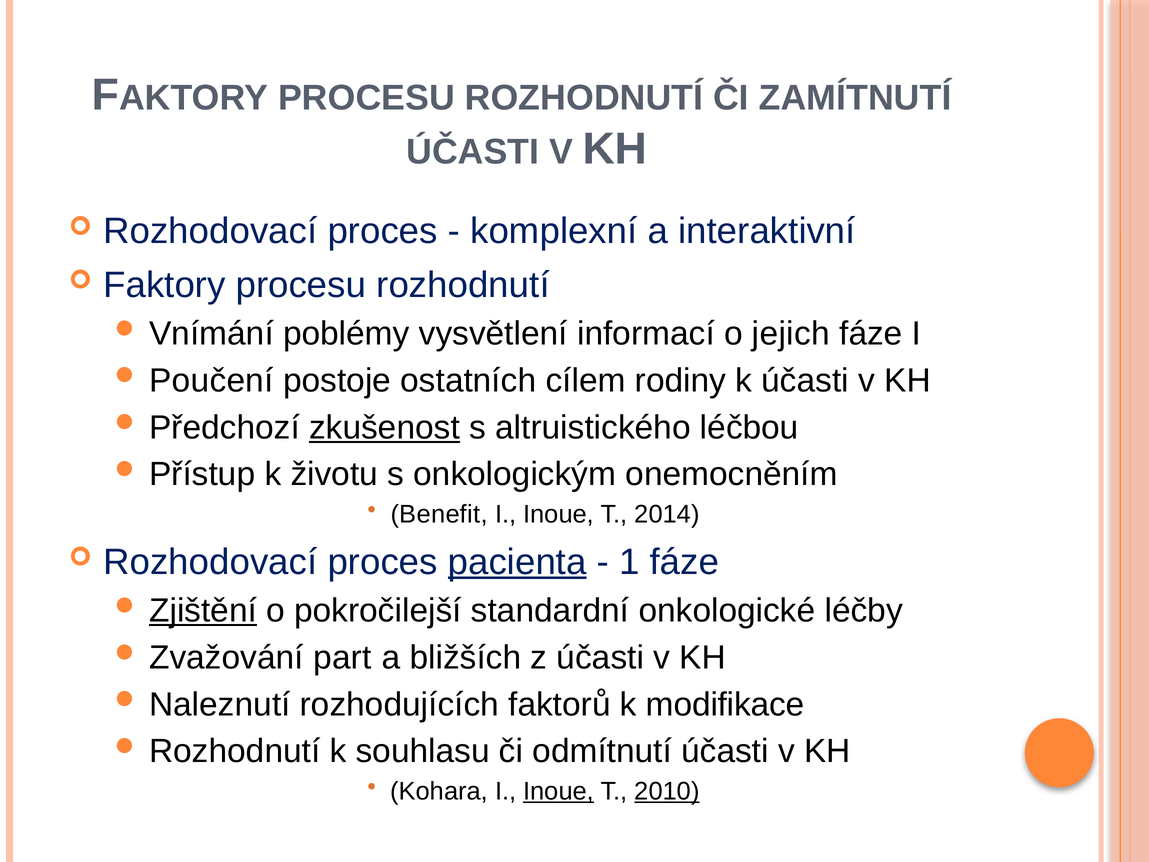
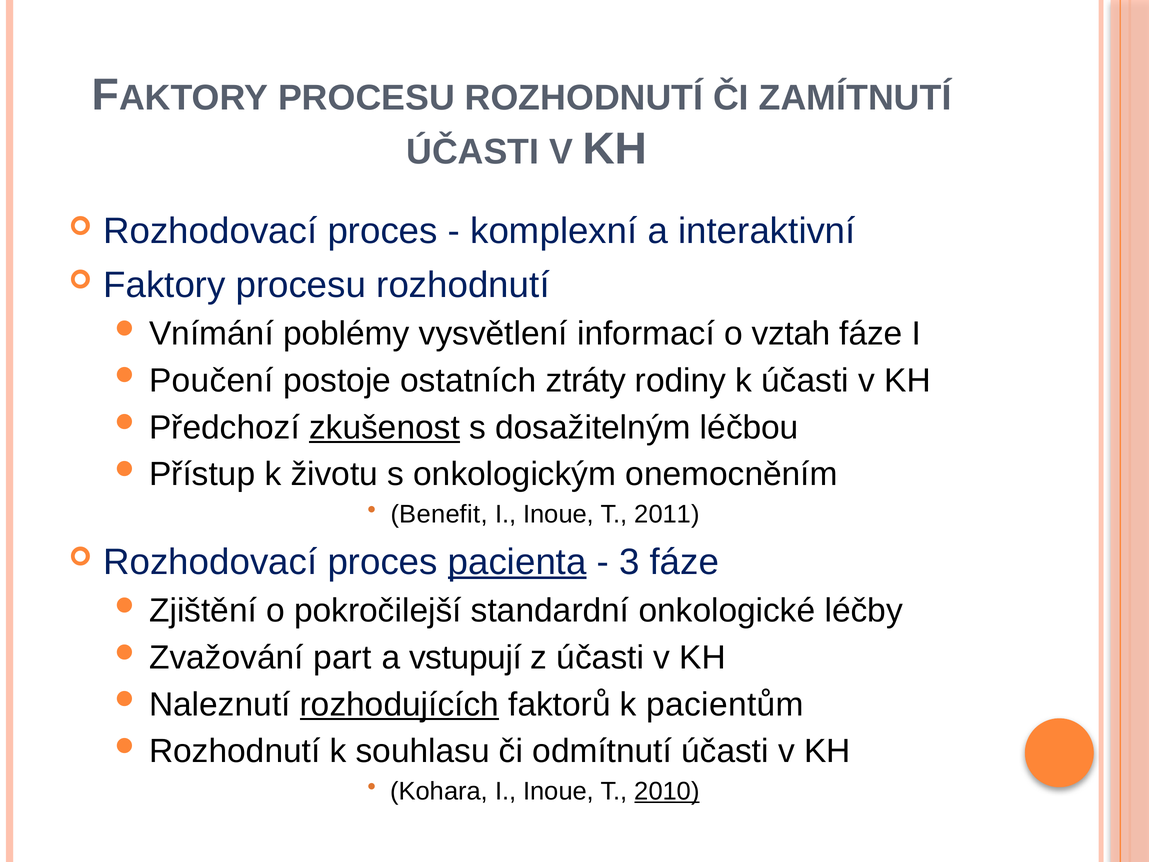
jejich: jejich -> vztah
cílem: cílem -> ztráty
altruistického: altruistického -> dosažitelným
2014: 2014 -> 2011
1: 1 -> 3
Zjištění underline: present -> none
bližších: bližších -> vstupují
rozhodujících underline: none -> present
modifikace: modifikace -> pacientům
Inoue at (559, 791) underline: present -> none
